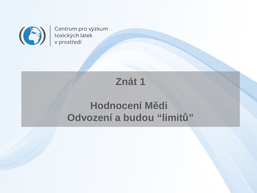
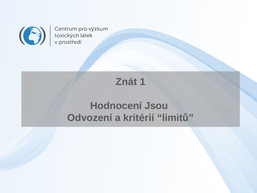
Mědi: Mědi -> Jsou
budou: budou -> kritérií
